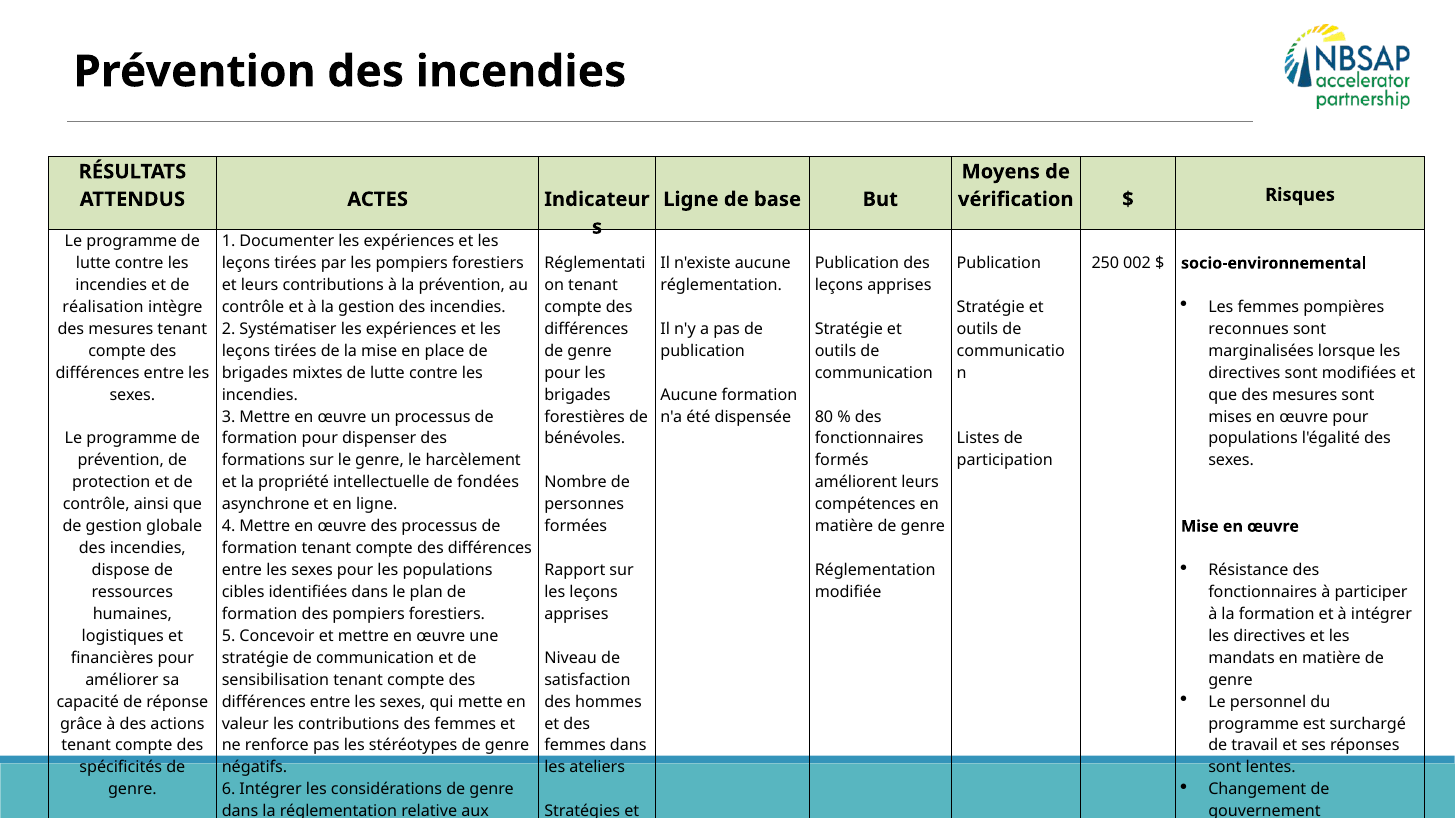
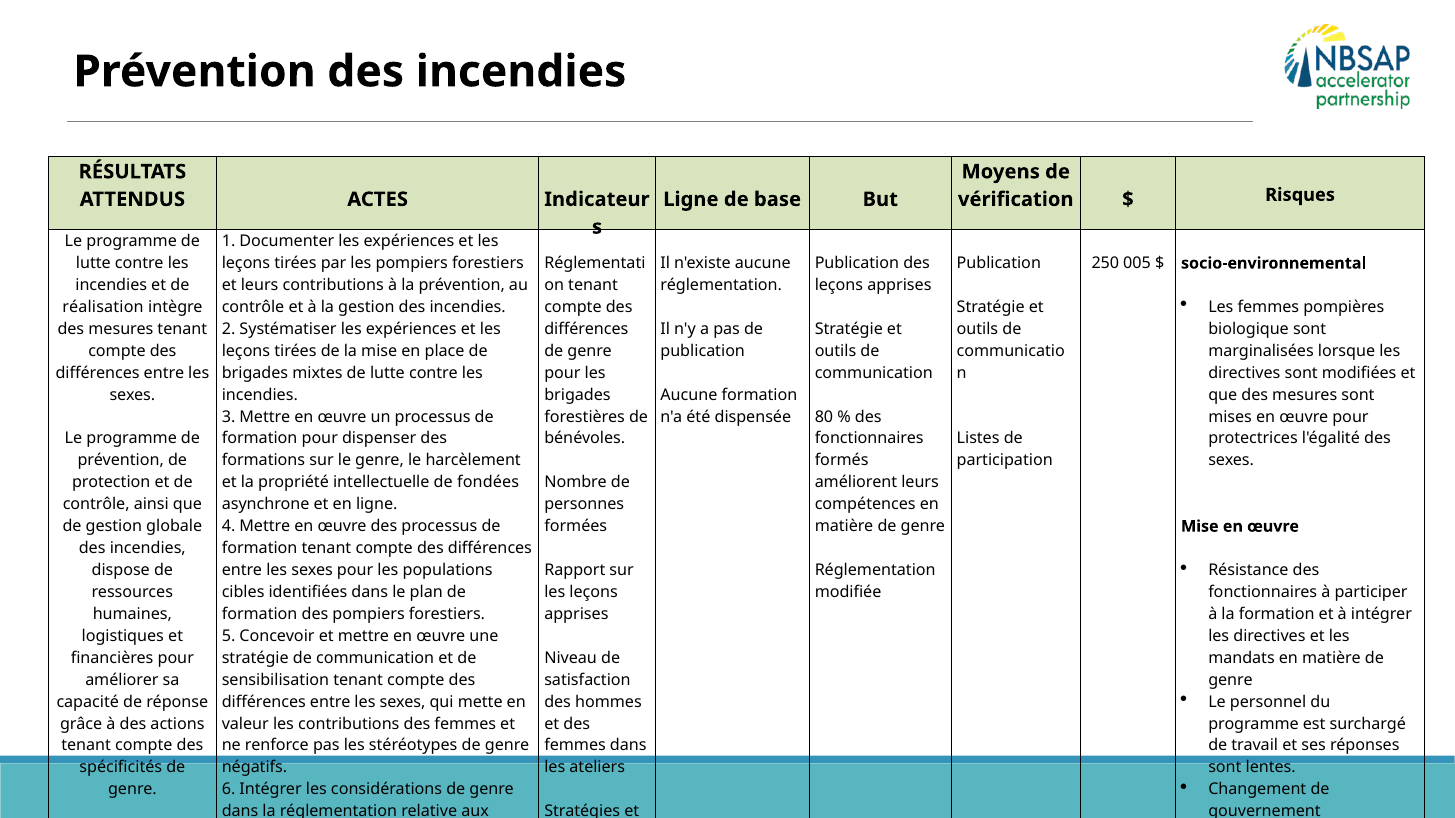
002: 002 -> 005
reconnues: reconnues -> biologique
populations at (1253, 439): populations -> protectrices
